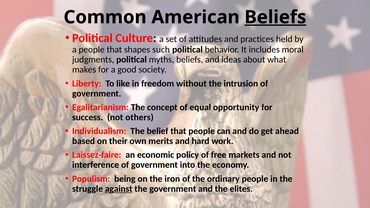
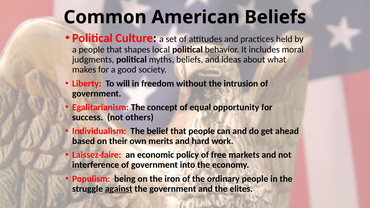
Beliefs at (275, 17) underline: present -> none
such: such -> local
like: like -> will
